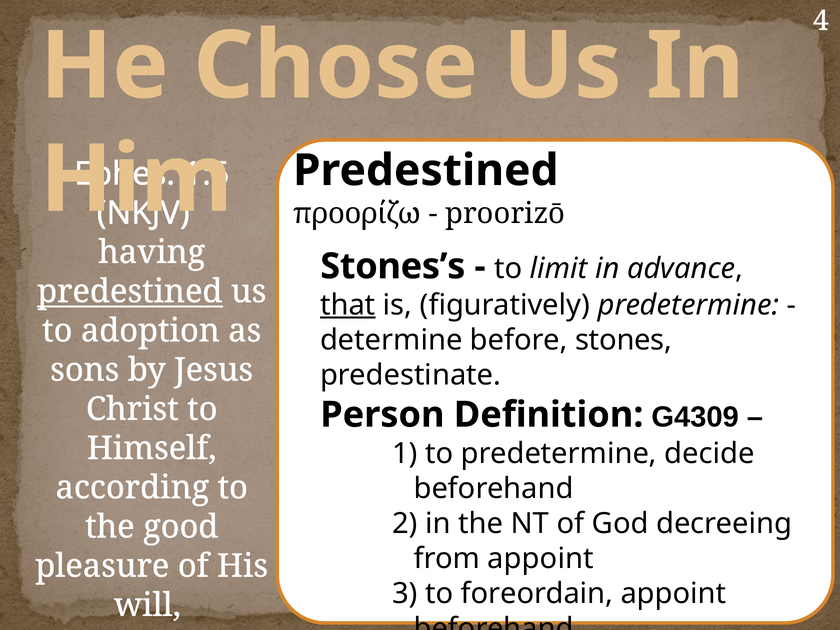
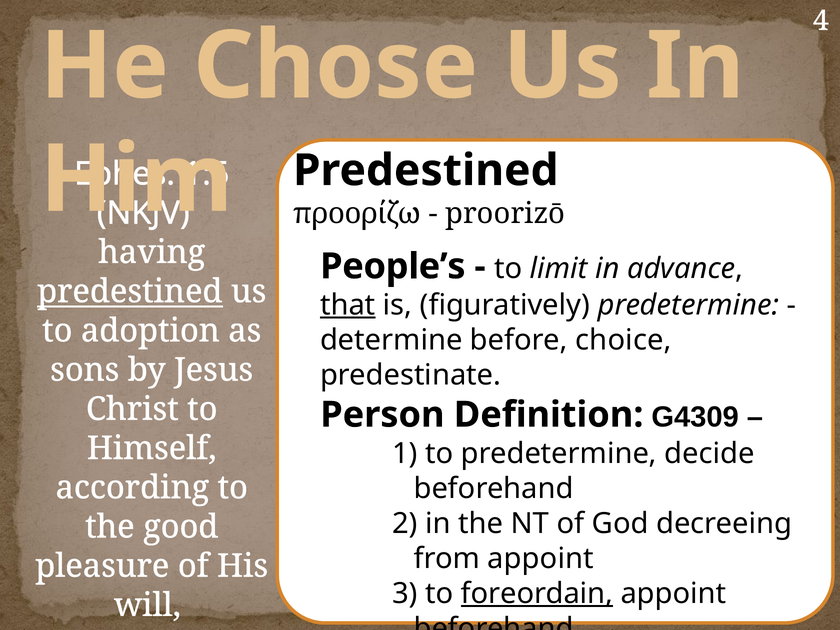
Stones’s: Stones’s -> People’s
stones: stones -> choice
foreordain underline: none -> present
